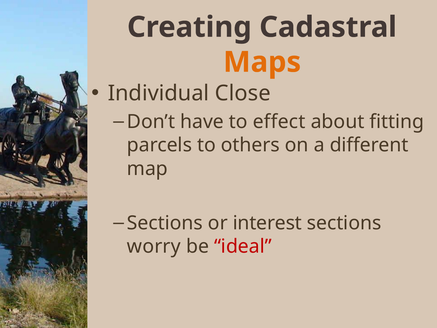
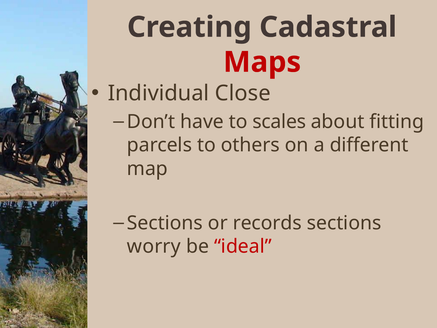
Maps colour: orange -> red
effect: effect -> scales
interest: interest -> records
